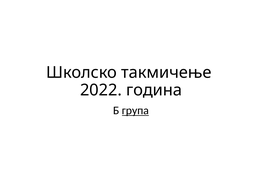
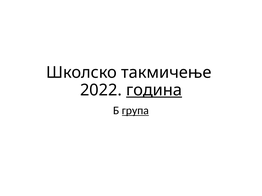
година underline: none -> present
